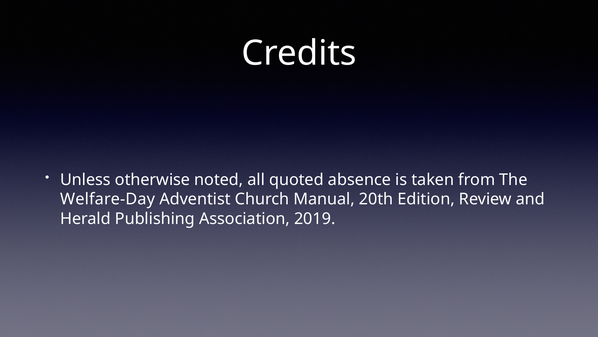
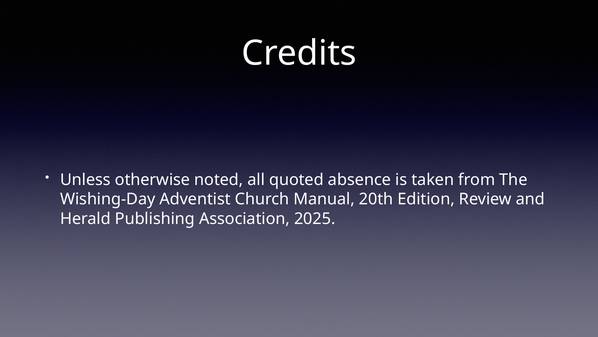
Welfare-Day: Welfare-Day -> Wishing-Day
2019: 2019 -> 2025
